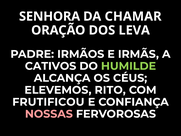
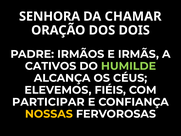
LEVA: LEVA -> DOIS
RITO: RITO -> FIÉIS
FRUTIFICOU: FRUTIFICOU -> PARTICIPAR
NOSSAS colour: pink -> yellow
